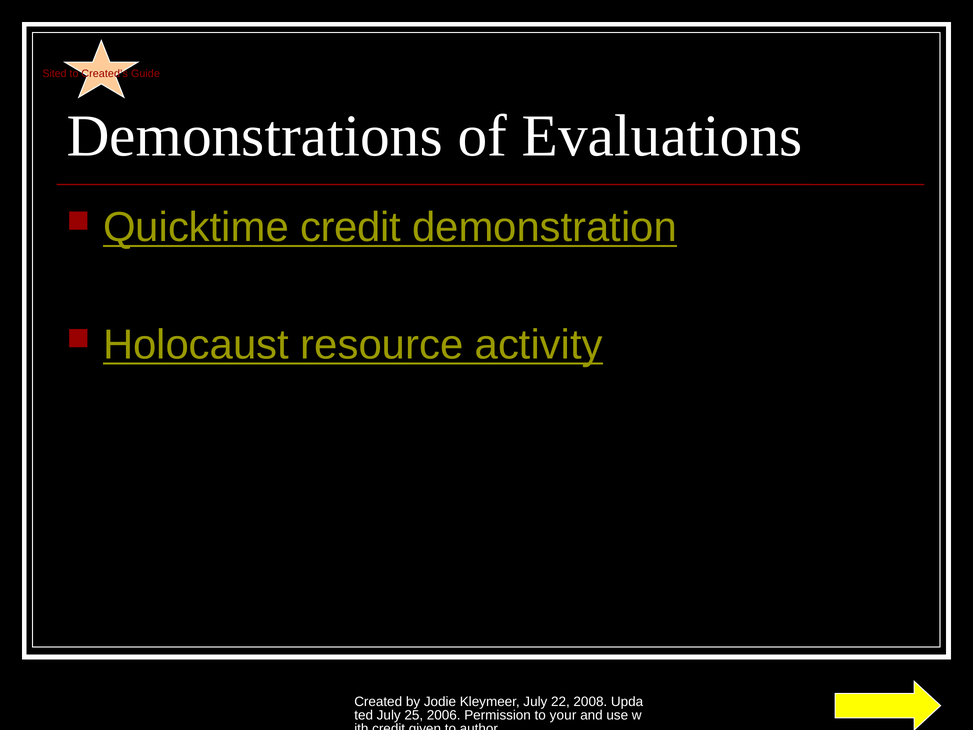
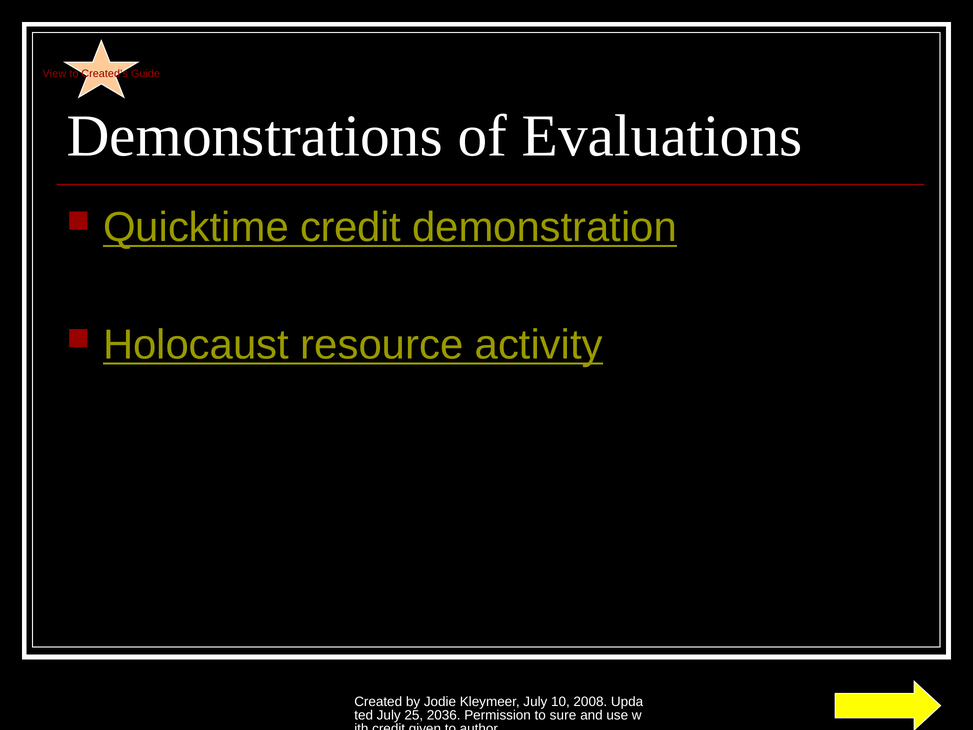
Sited: Sited -> View
22: 22 -> 10
2006: 2006 -> 2036
your: your -> sure
